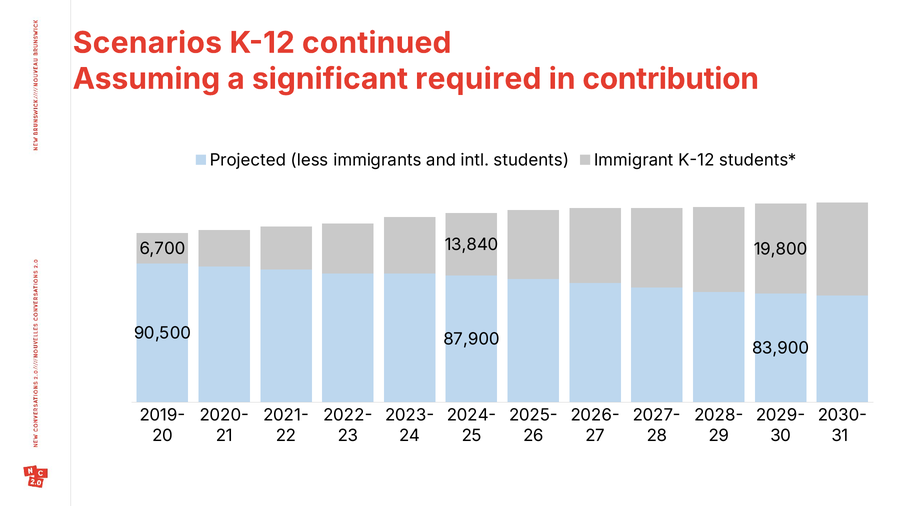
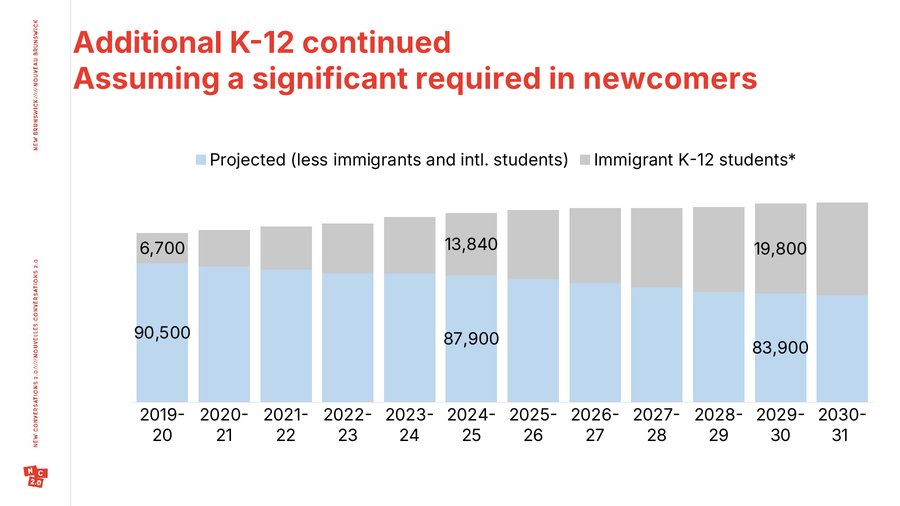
Scenarios: Scenarios -> Additional
contribution: contribution -> newcomers
